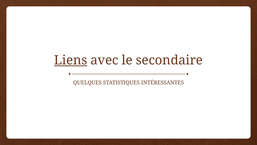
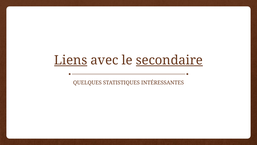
secondaire underline: none -> present
